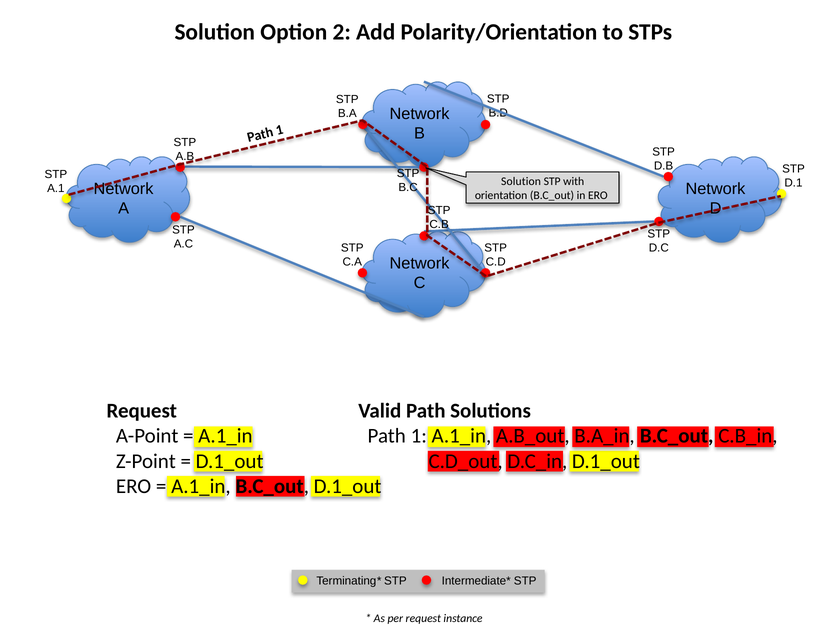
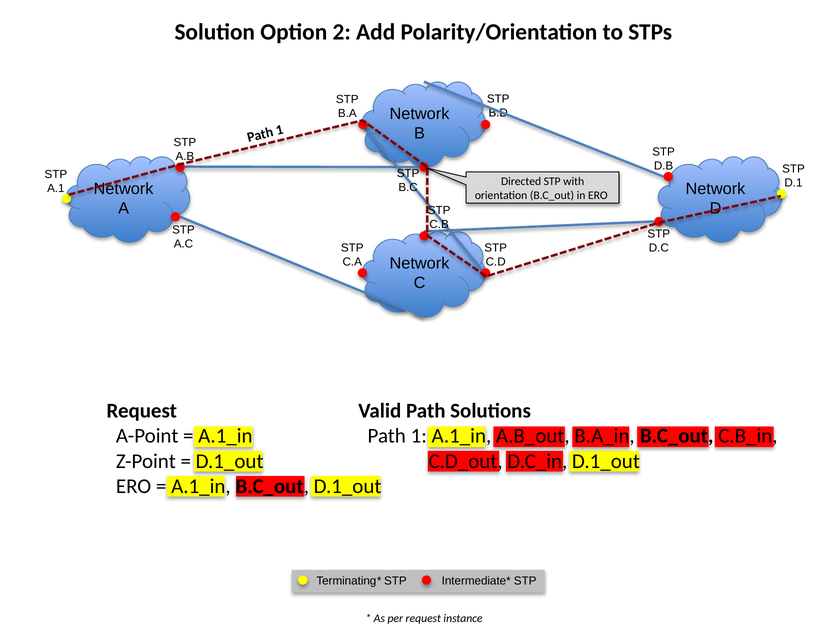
Solution at (521, 181): Solution -> Directed
